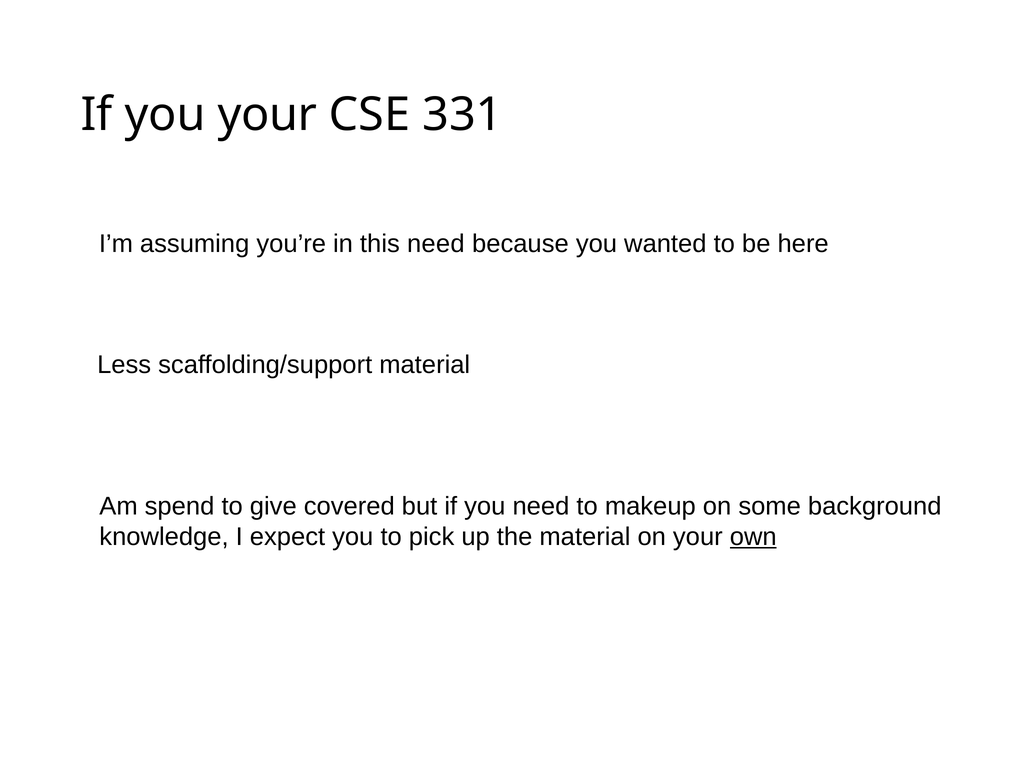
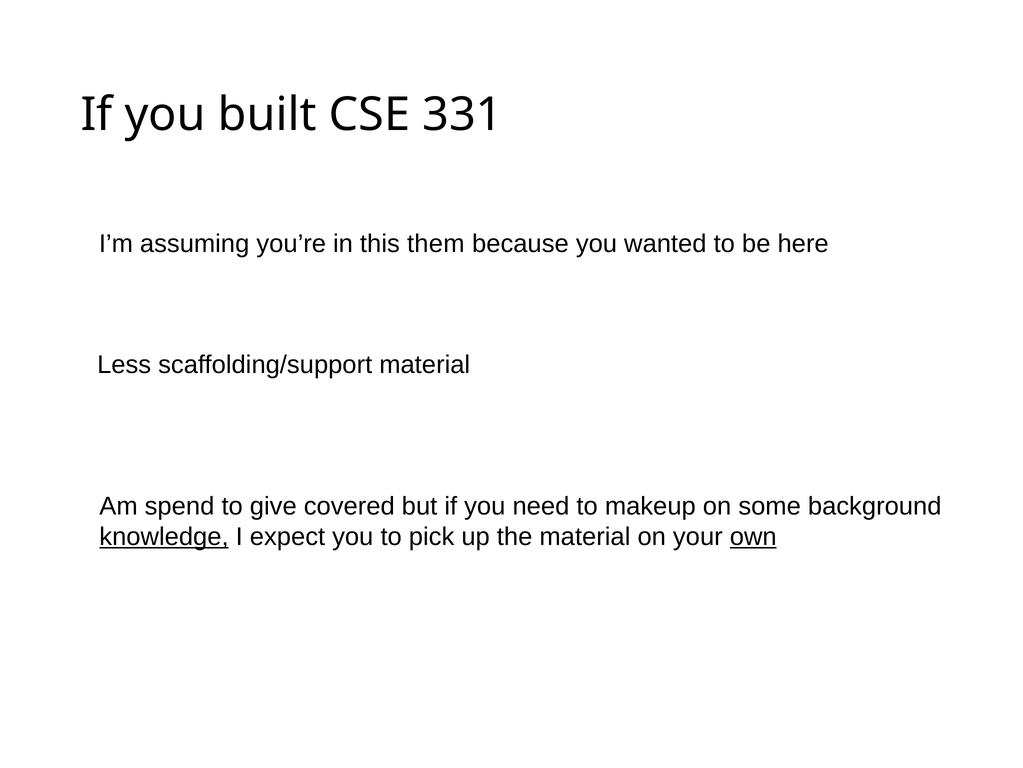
you your: your -> built
this need: need -> them
knowledge underline: none -> present
